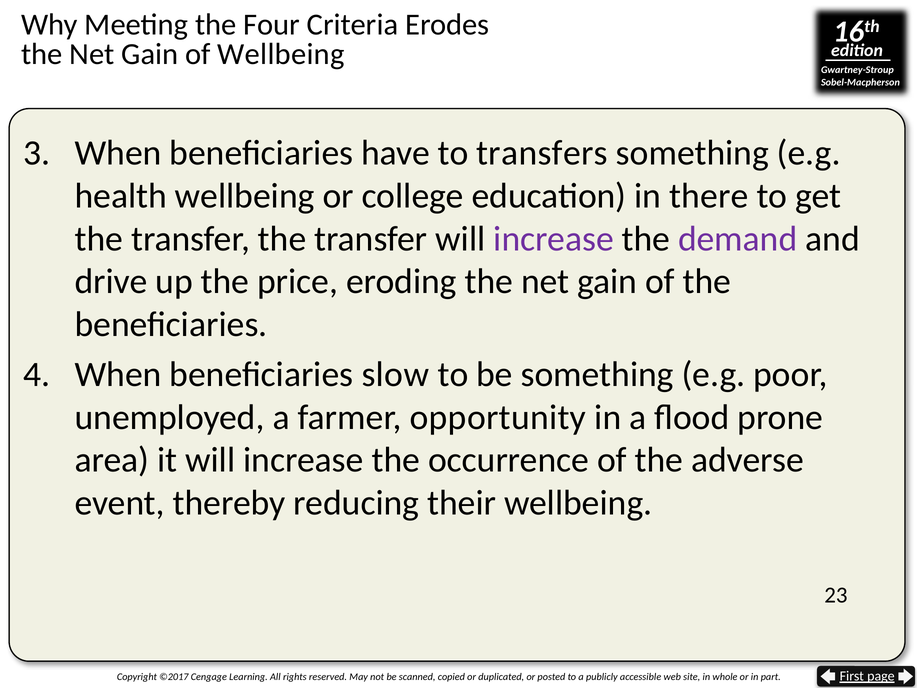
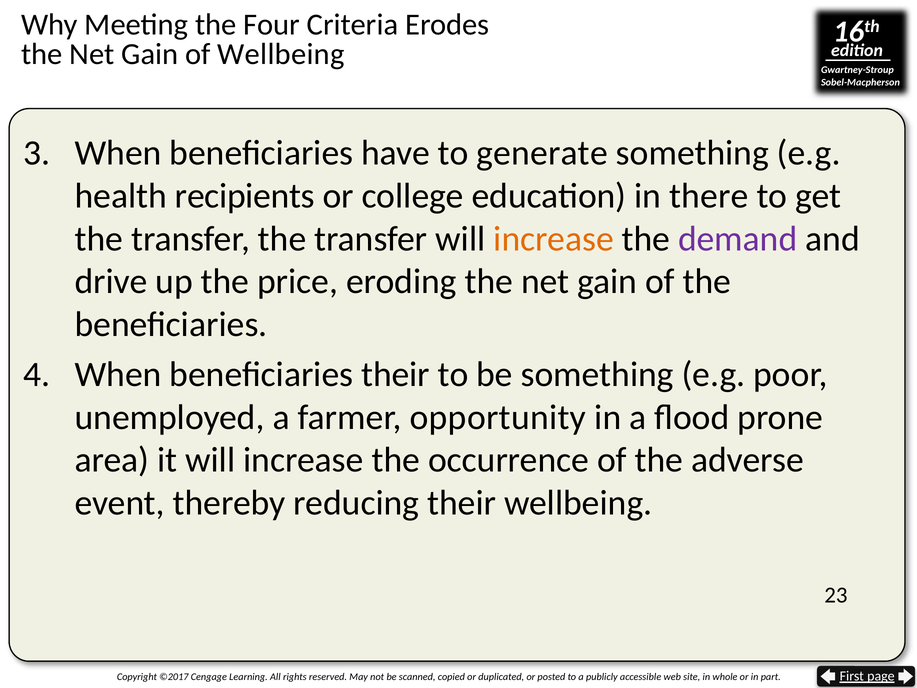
transfers: transfers -> generate
health wellbeing: wellbeing -> recipients
increase at (554, 239) colour: purple -> orange
beneficiaries slow: slow -> their
